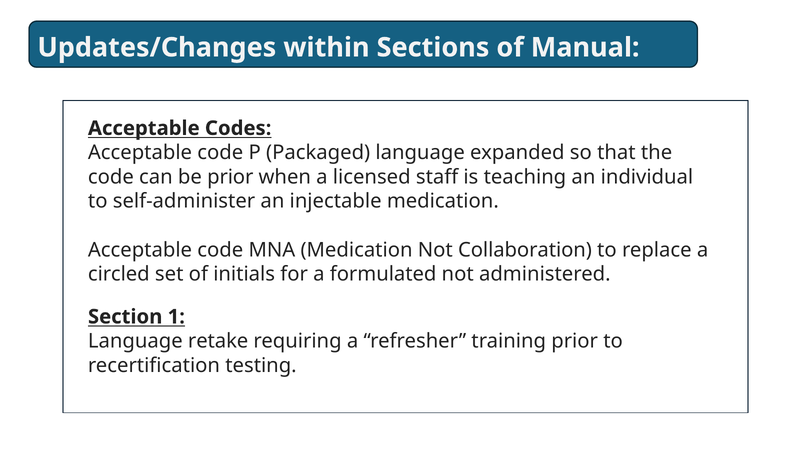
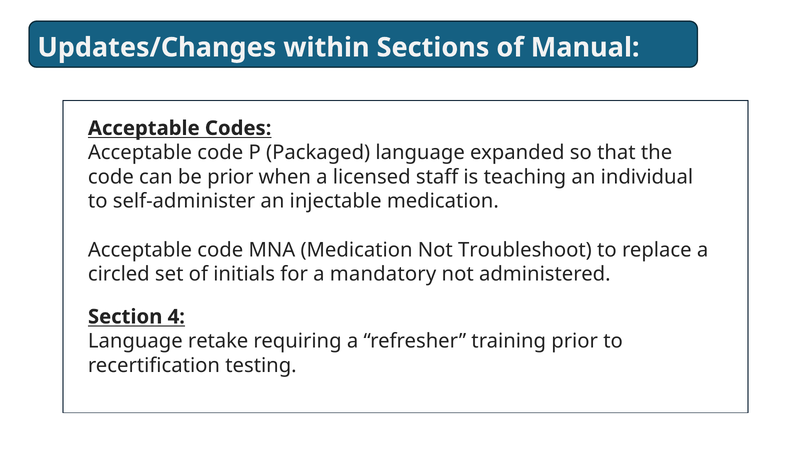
Collaboration: Collaboration -> Troubleshoot
formulated: formulated -> mandatory
1: 1 -> 4
